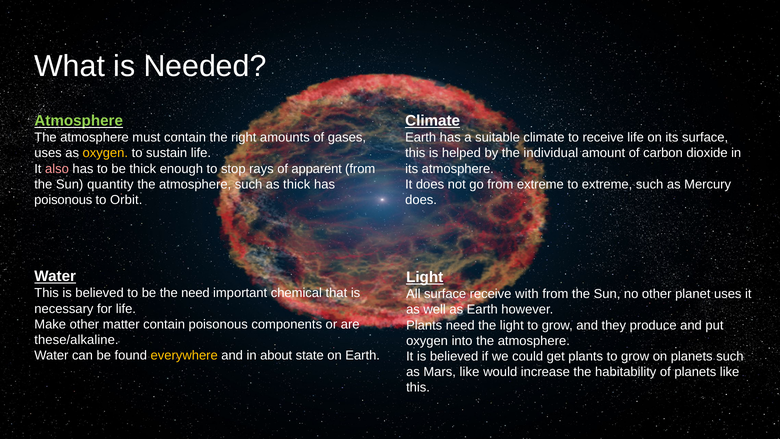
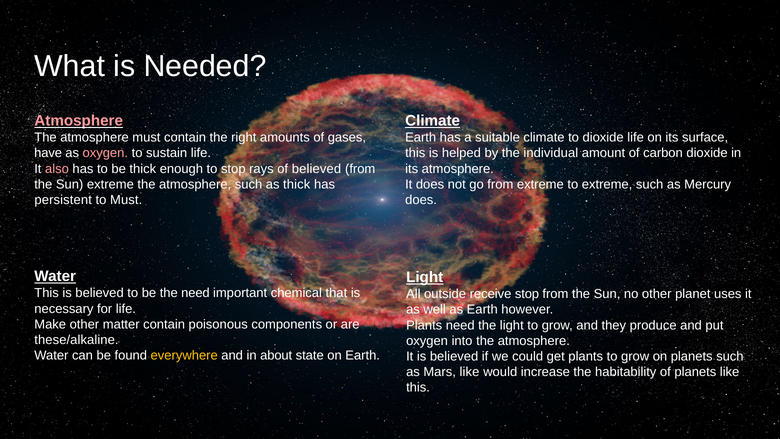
Atmosphere at (79, 121) colour: light green -> pink
to receive: receive -> dioxide
uses at (48, 153): uses -> have
oxygen at (105, 153) colour: yellow -> pink
of apparent: apparent -> believed
Sun quantity: quantity -> extreme
poisonous at (63, 200): poisonous -> persistent
to Orbit: Orbit -> Must
All surface: surface -> outside
receive with: with -> stop
